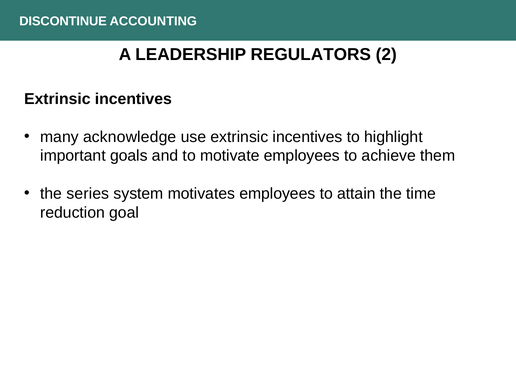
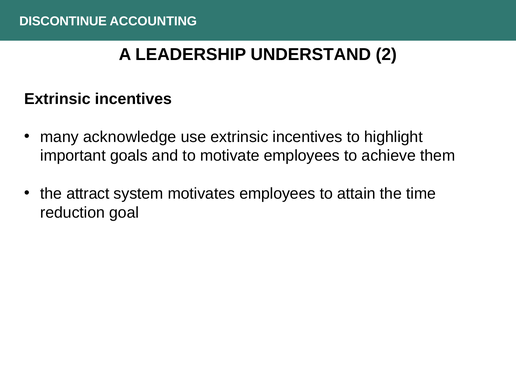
REGULATORS: REGULATORS -> UNDERSTAND
series: series -> attract
